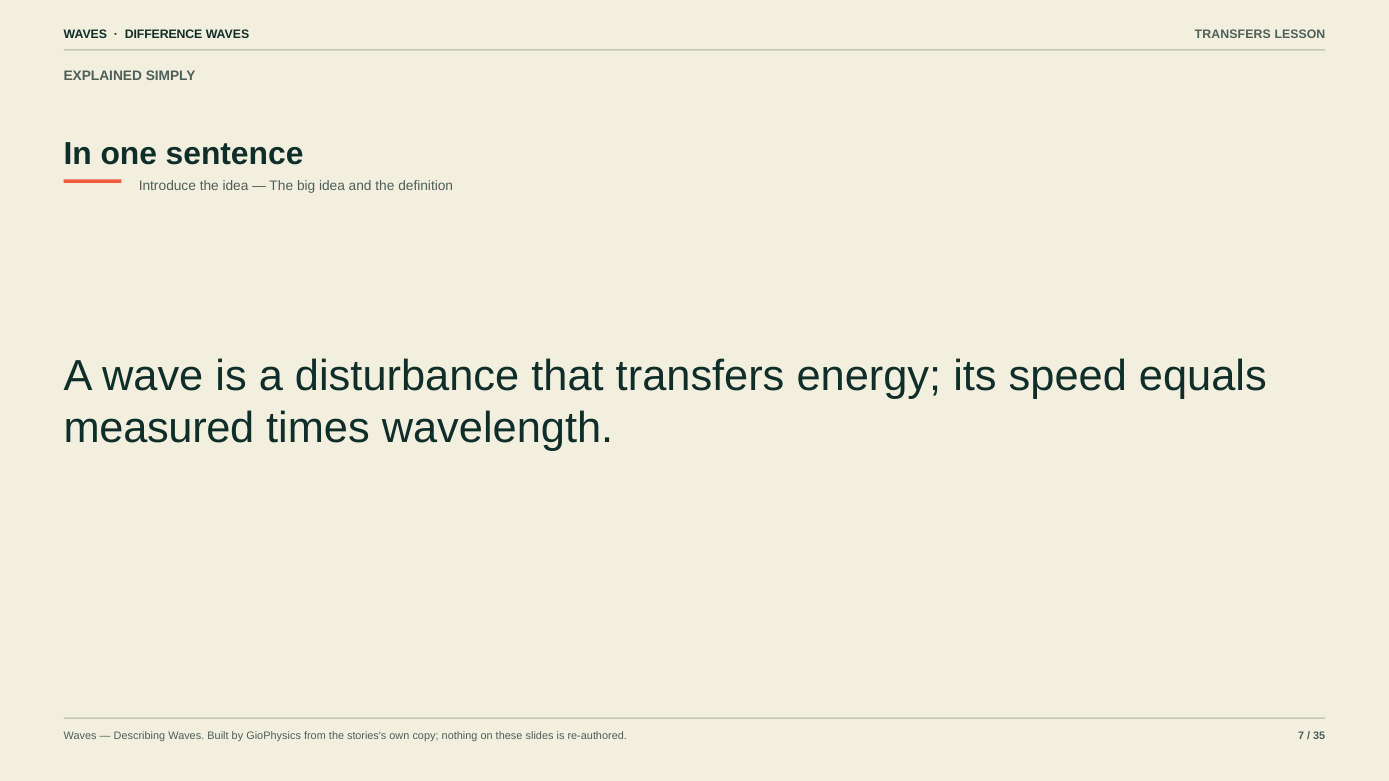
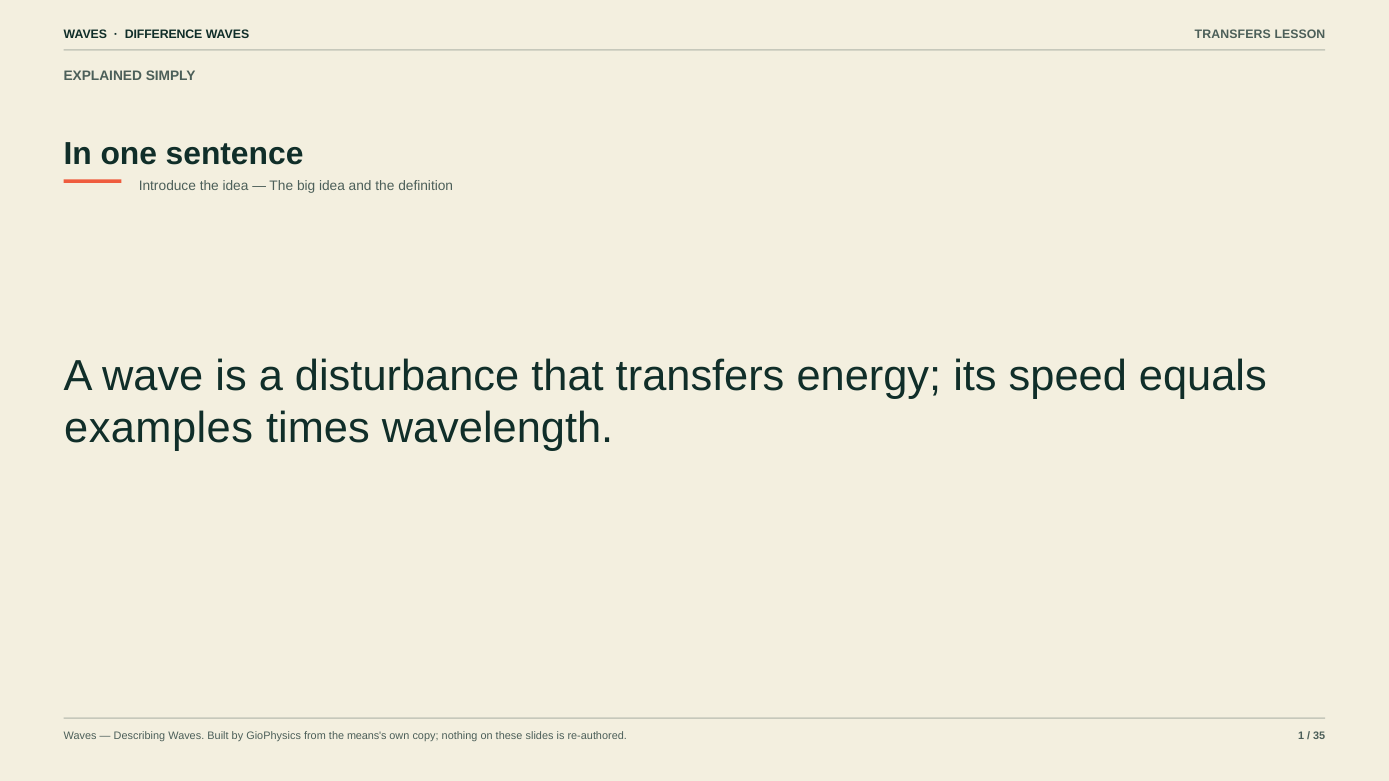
measured: measured -> examples
stories's: stories's -> means's
7: 7 -> 1
